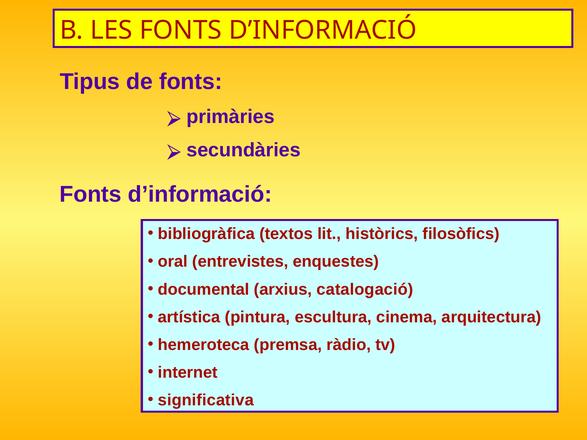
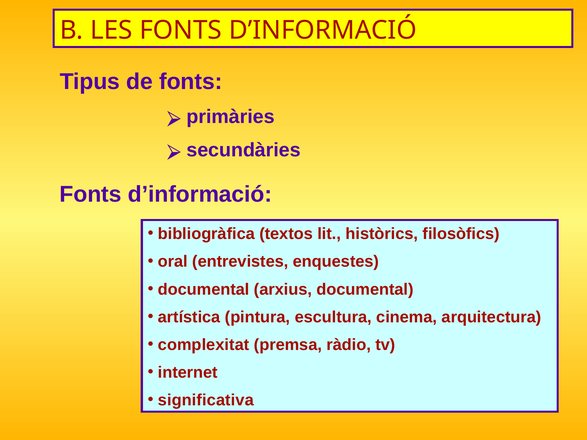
arxius catalogació: catalogació -> documental
hemeroteca: hemeroteca -> complexitat
